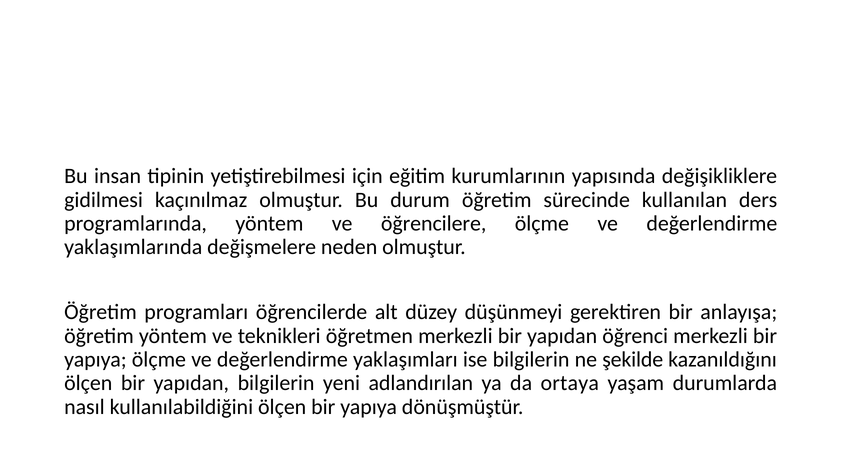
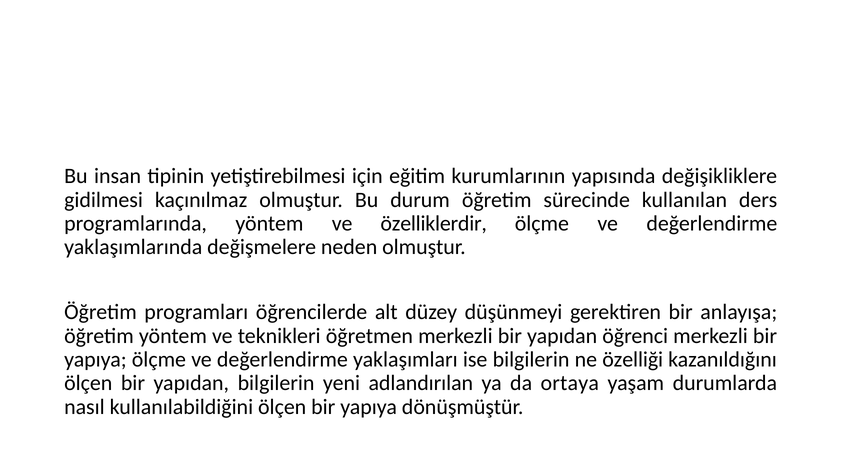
öğrencilere: öğrencilere -> özelliklerdir
şekilde: şekilde -> özelliği
